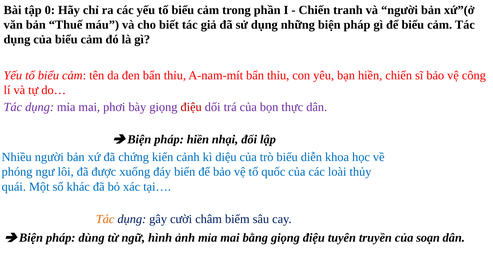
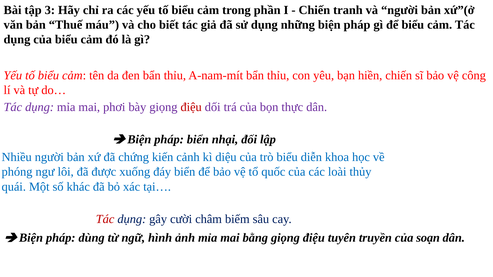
0: 0 -> 3
pháp hiền: hiền -> biển
Tác at (105, 219) colour: orange -> red
